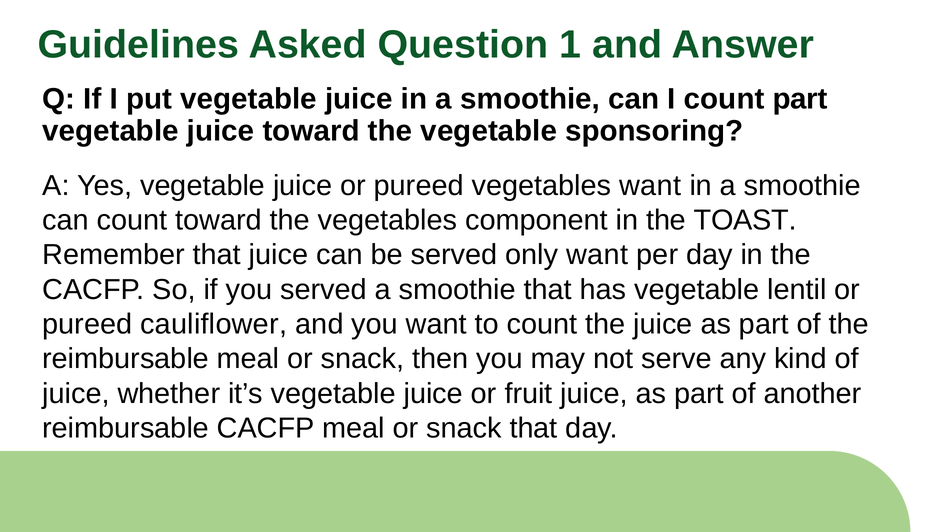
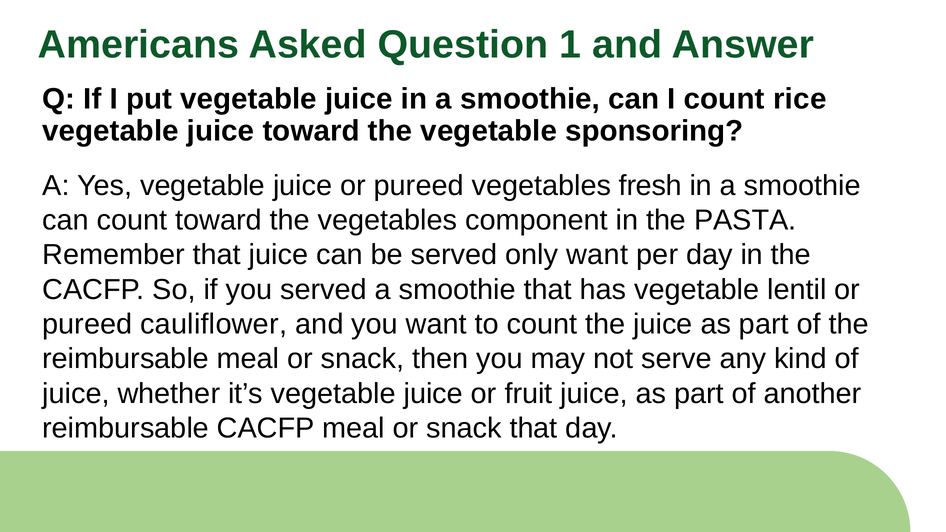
Guidelines: Guidelines -> Americans
count part: part -> rice
vegetables want: want -> fresh
TOAST: TOAST -> PASTA
